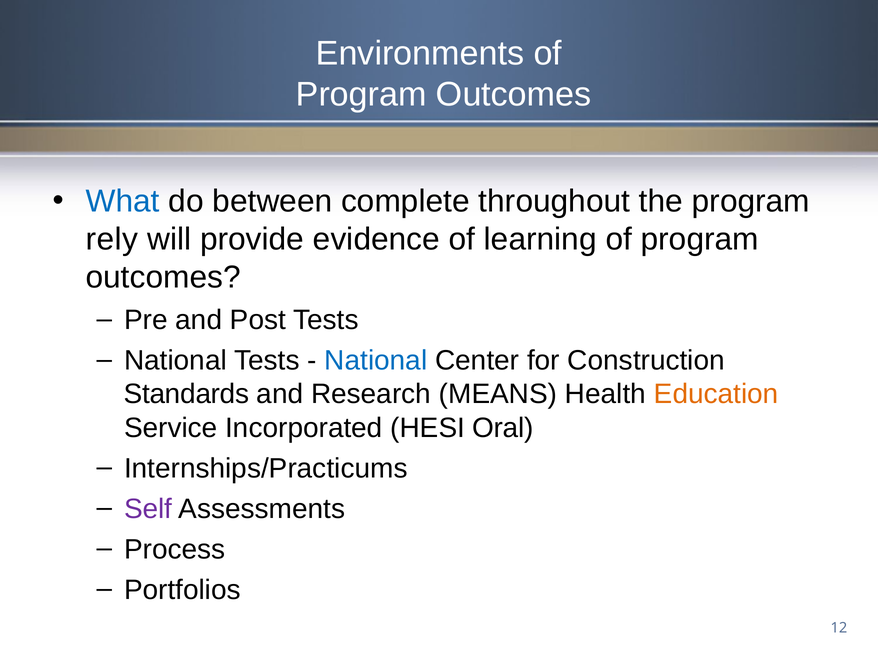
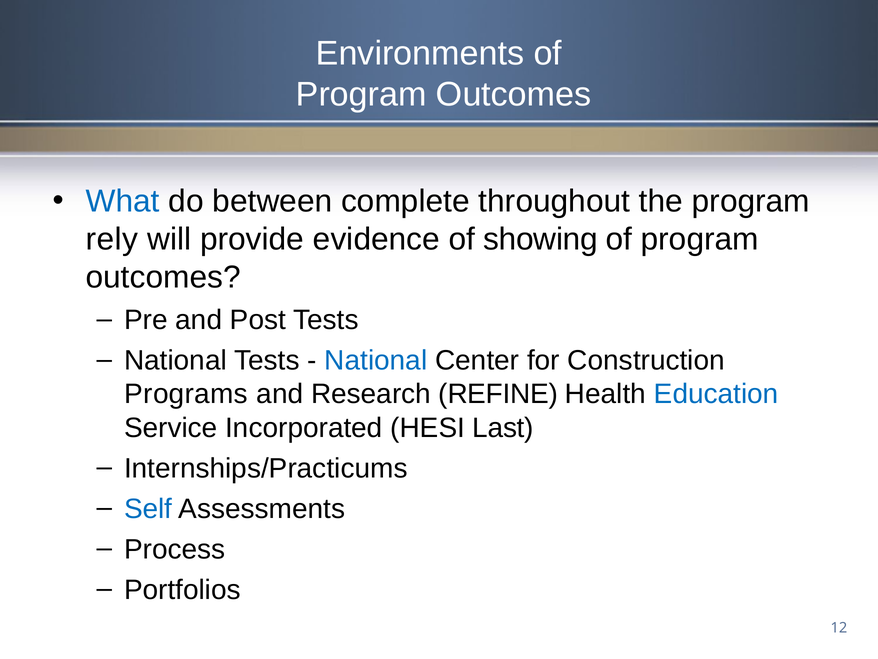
learning: learning -> showing
Standards: Standards -> Programs
MEANS: MEANS -> REFINE
Education colour: orange -> blue
Oral: Oral -> Last
Self colour: purple -> blue
